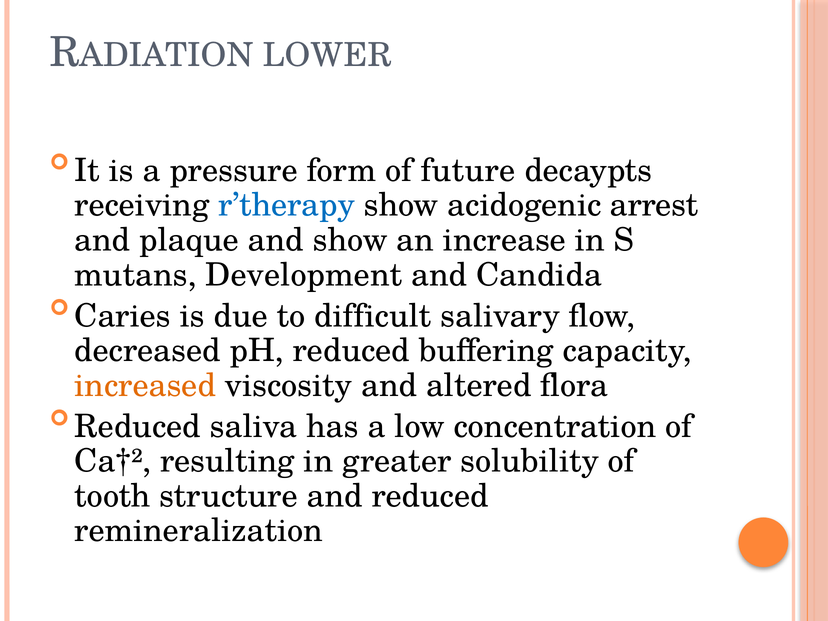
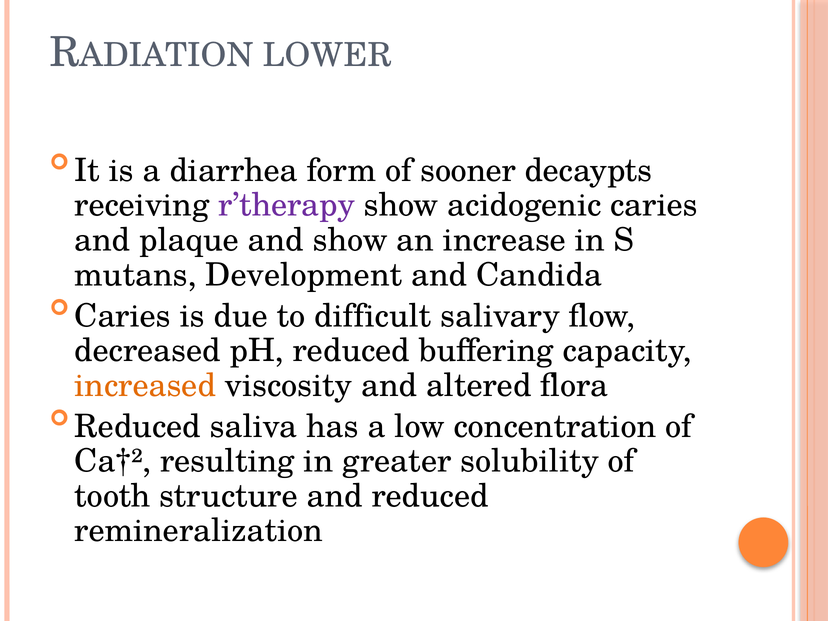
pressure: pressure -> diarrhea
future: future -> sooner
r’therapy colour: blue -> purple
acidogenic arrest: arrest -> caries
